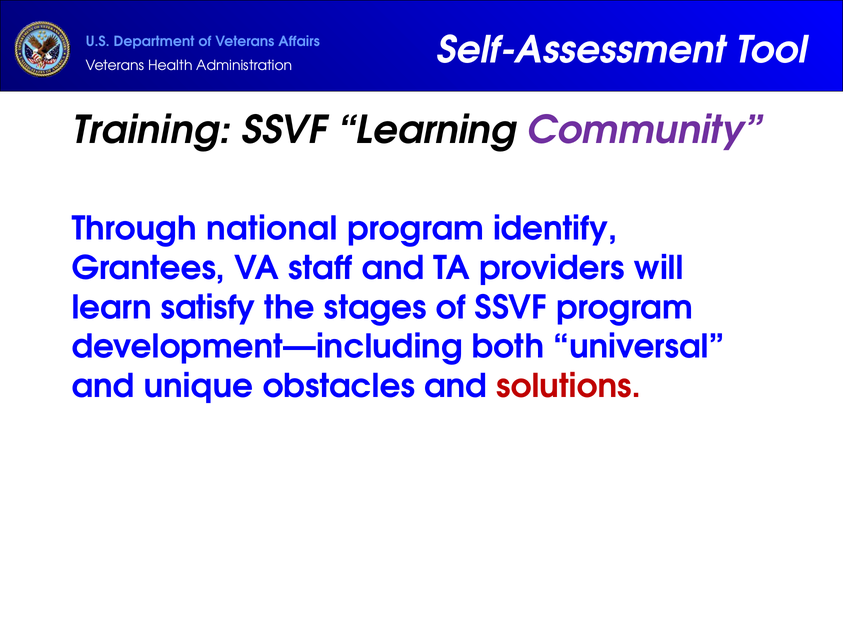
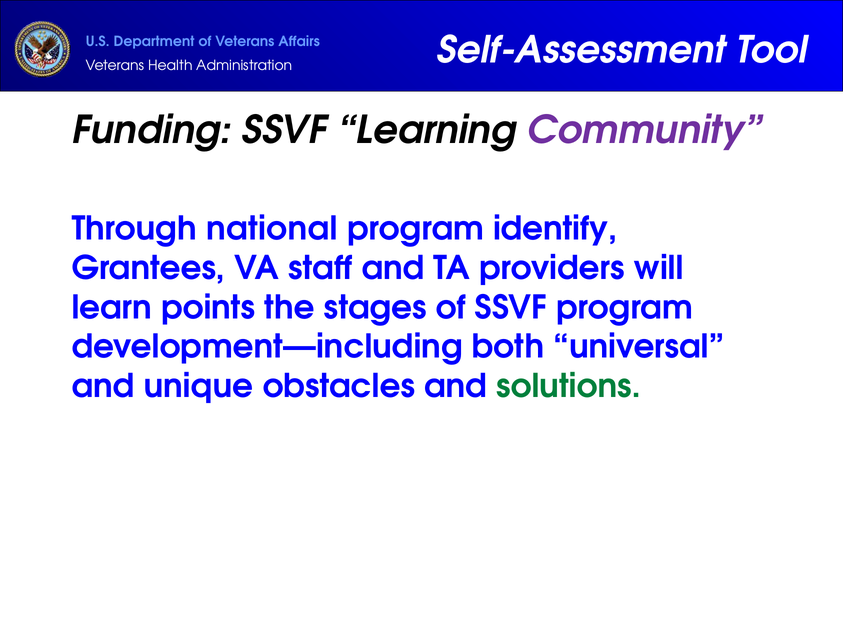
Training: Training -> Funding
satisfy: satisfy -> points
solutions colour: red -> green
